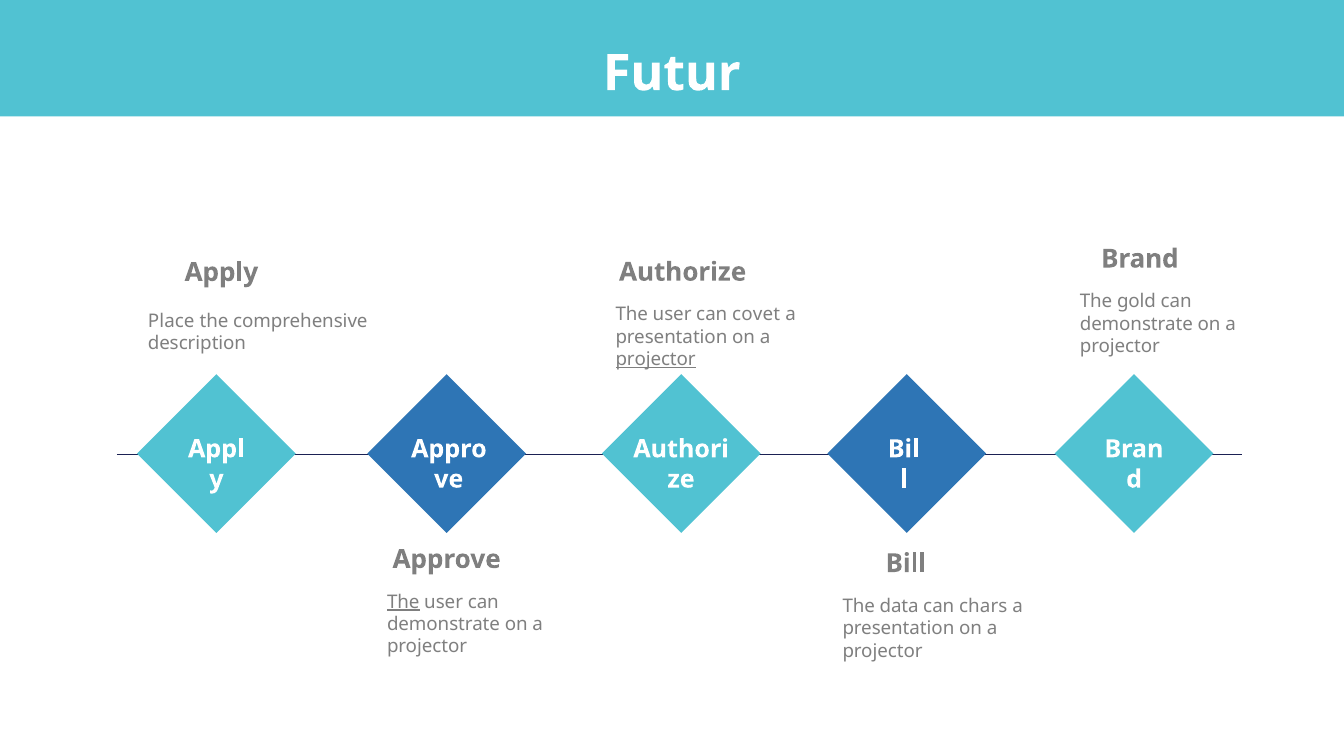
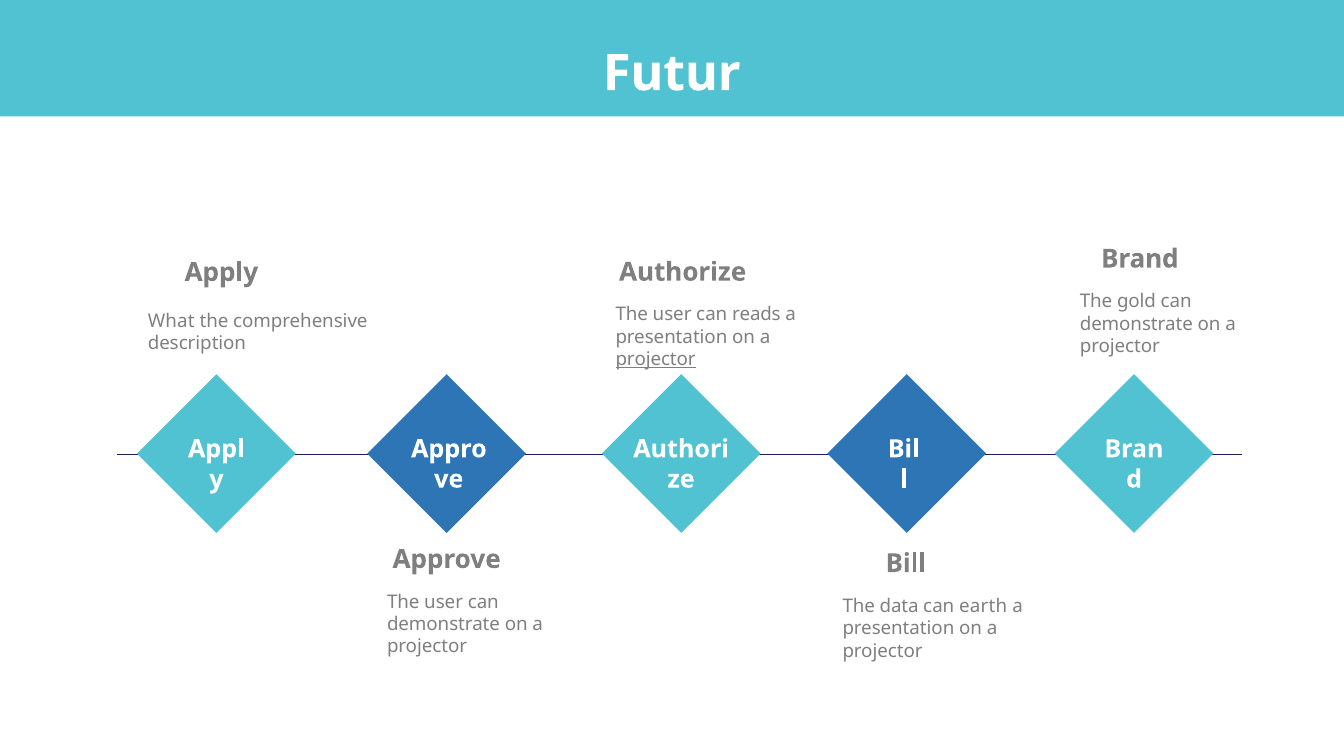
covet: covet -> reads
Place: Place -> What
The at (403, 602) underline: present -> none
chars: chars -> earth
